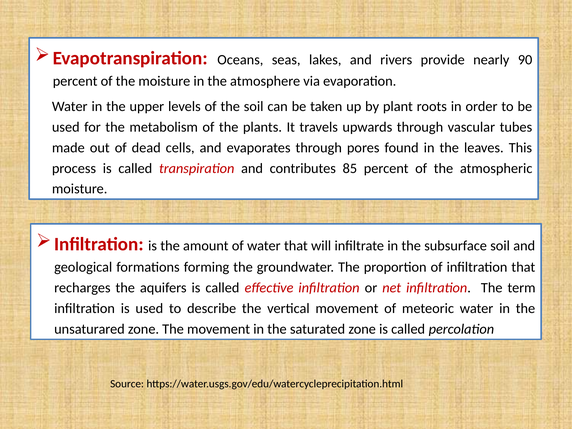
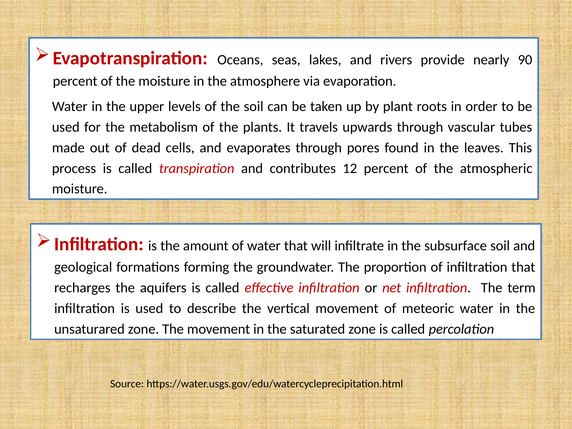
85: 85 -> 12
